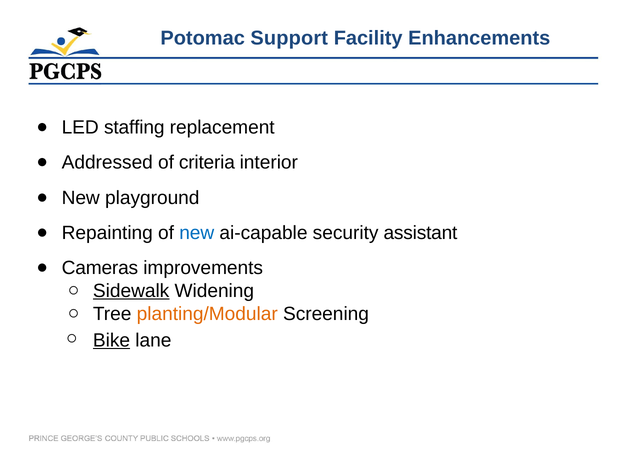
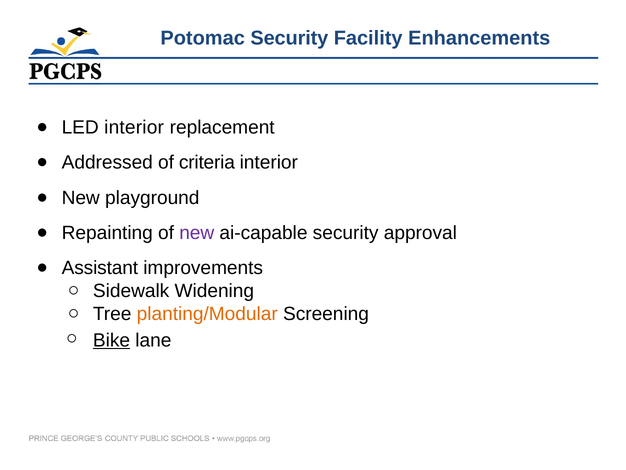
Potomac Support: Support -> Security
LED staffing: staffing -> interior
new at (197, 233) colour: blue -> purple
assistant: assistant -> approval
Cameras: Cameras -> Assistant
Sidewalk underline: present -> none
